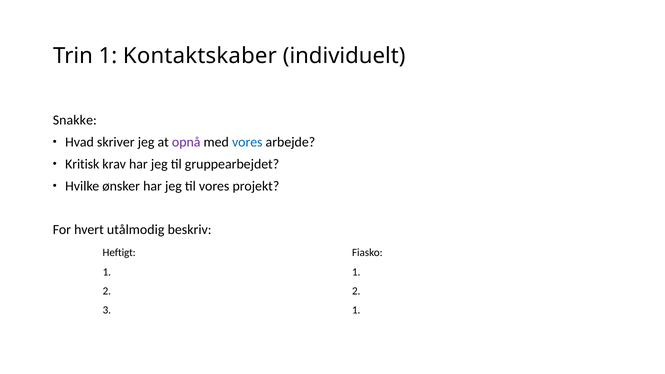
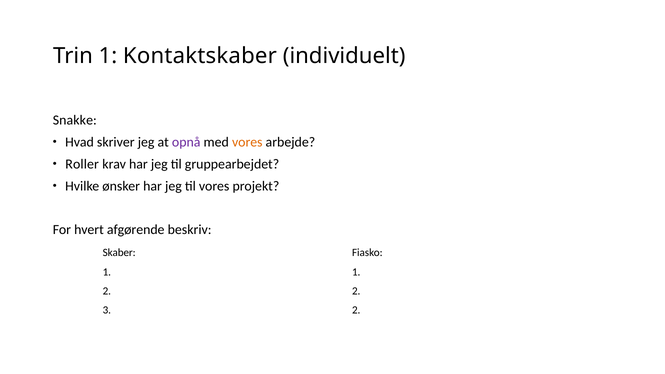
vores at (247, 142) colour: blue -> orange
Kritisk: Kritisk -> Roller
utålmodig: utålmodig -> afgørende
Heftigt: Heftigt -> Skaber
3 1: 1 -> 2
